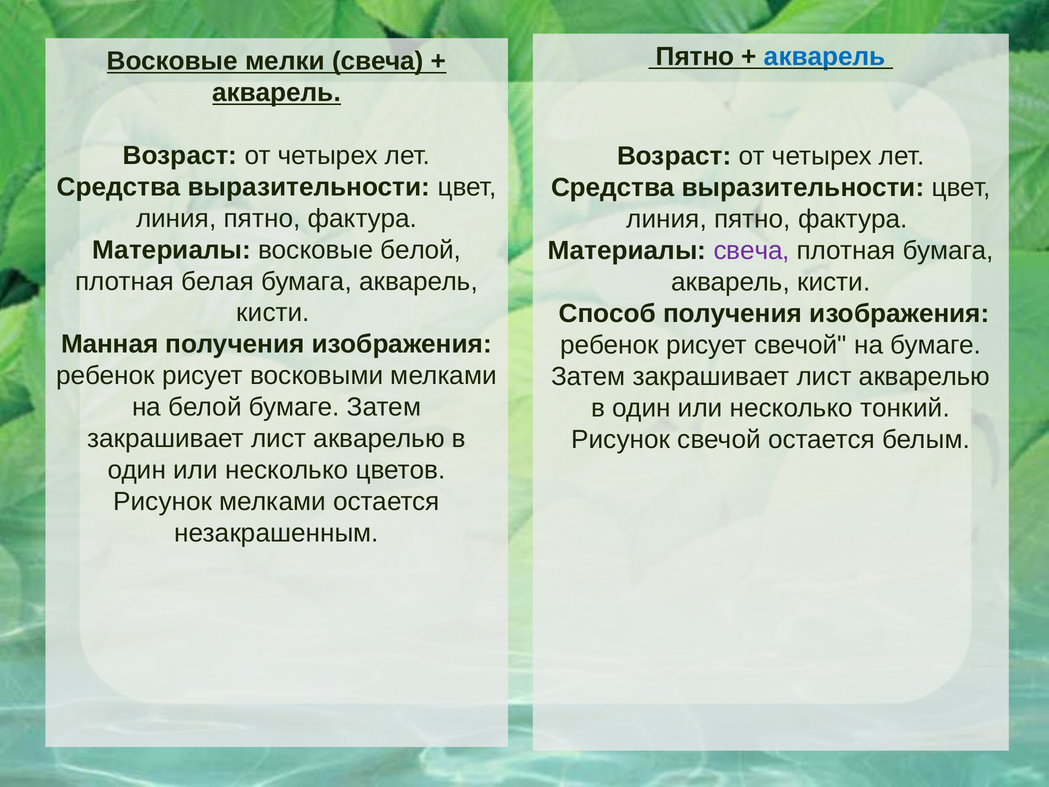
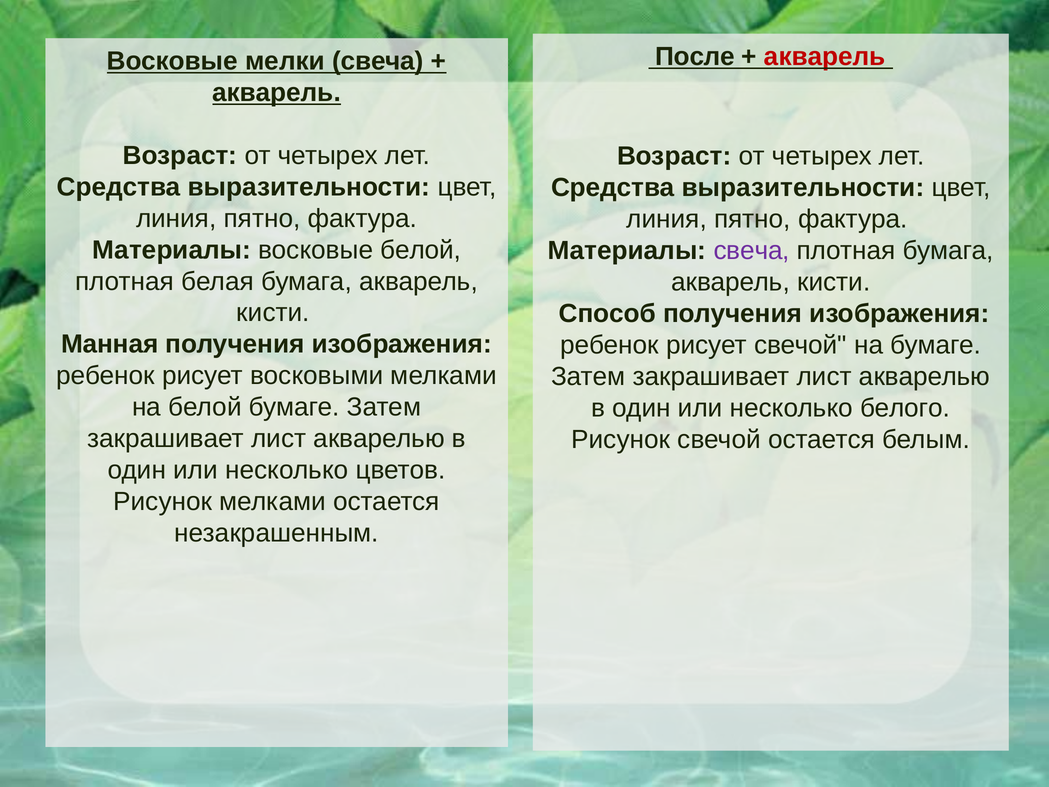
Пятно at (695, 56): Пятно -> После
акварель at (825, 56) colour: blue -> red
тонкий: тонкий -> белого
